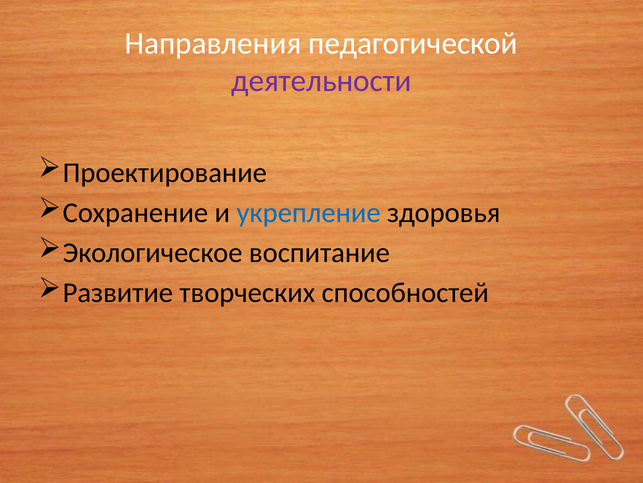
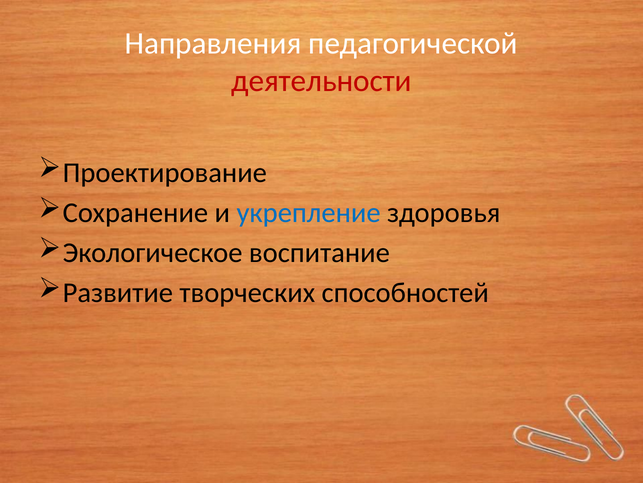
деятельности colour: purple -> red
